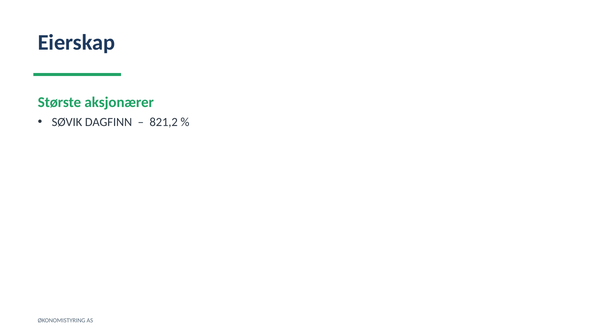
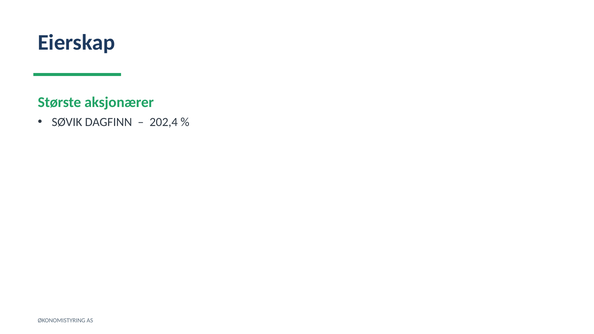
821,2: 821,2 -> 202,4
